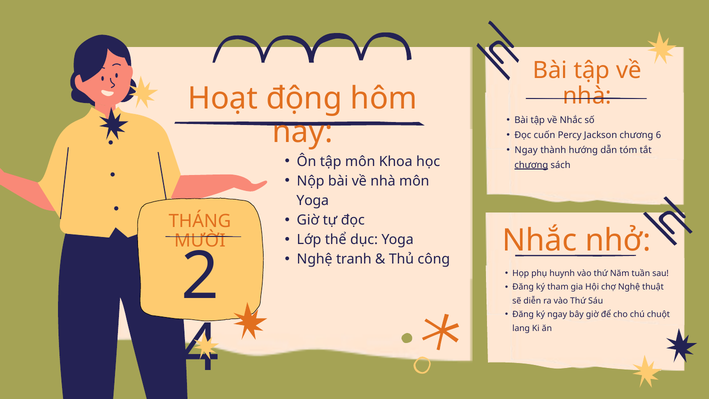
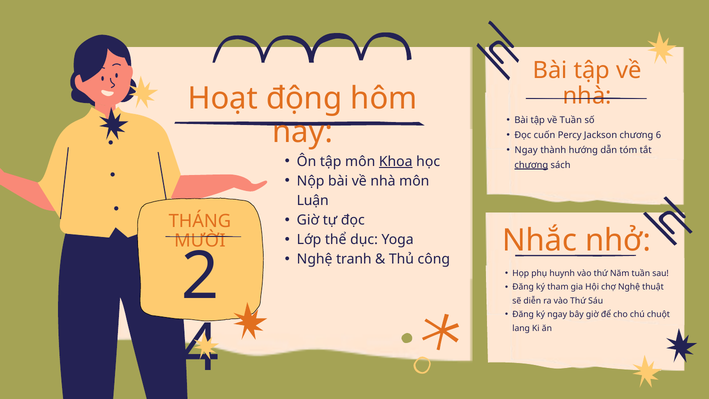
về Nhắc: Nhắc -> Tuần
Khoa underline: none -> present
Yoga at (313, 201): Yoga -> Luận
